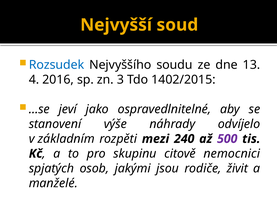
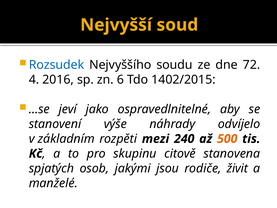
13: 13 -> 72
3: 3 -> 6
500 colour: purple -> orange
nemocnici: nemocnici -> stanovena
